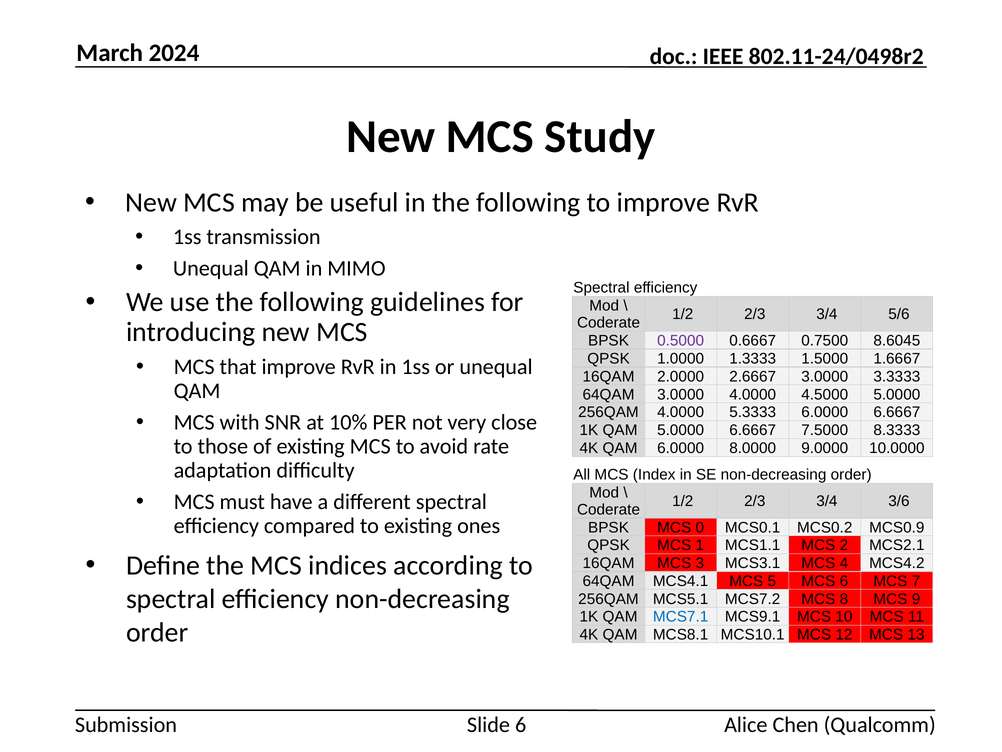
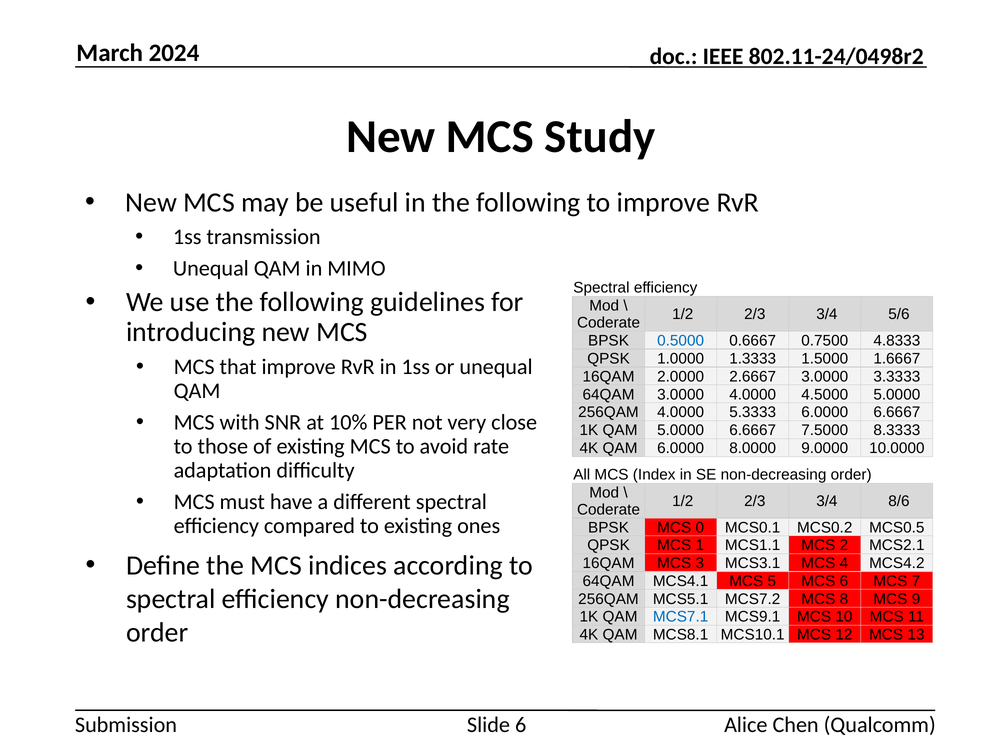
0.5000 colour: purple -> blue
8.6045: 8.6045 -> 4.8333
3/6: 3/6 -> 8/6
MCS0.9: MCS0.9 -> MCS0.5
